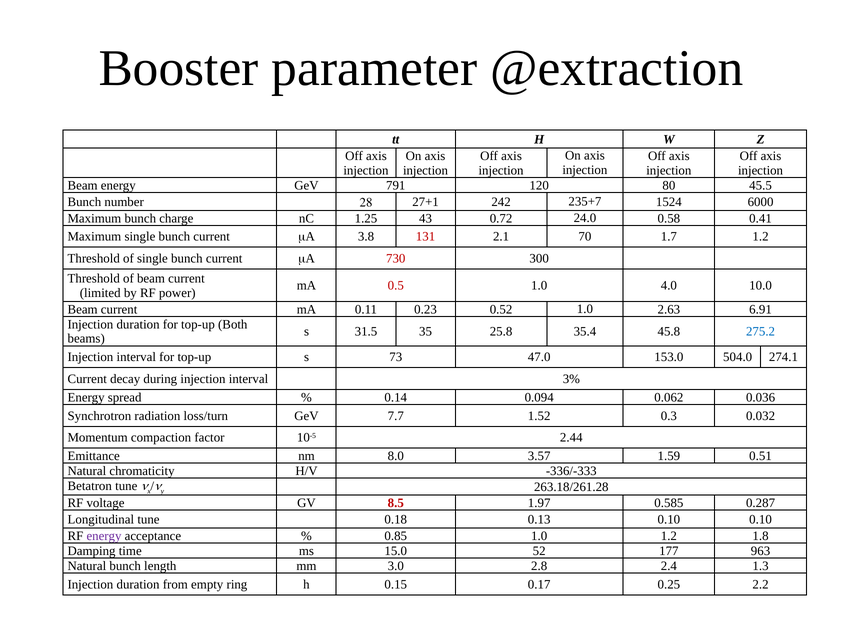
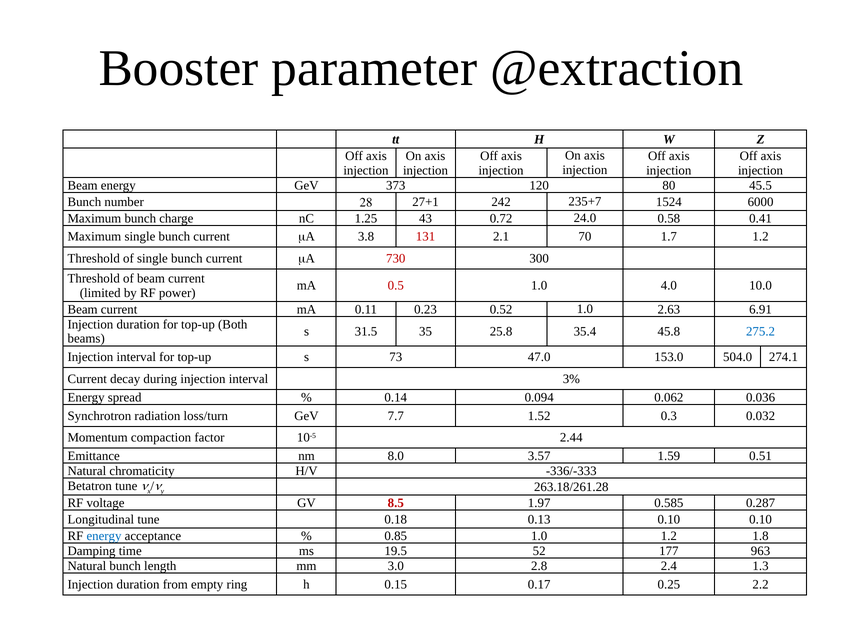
791: 791 -> 373
energy at (104, 536) colour: purple -> blue
15.0: 15.0 -> 19.5
